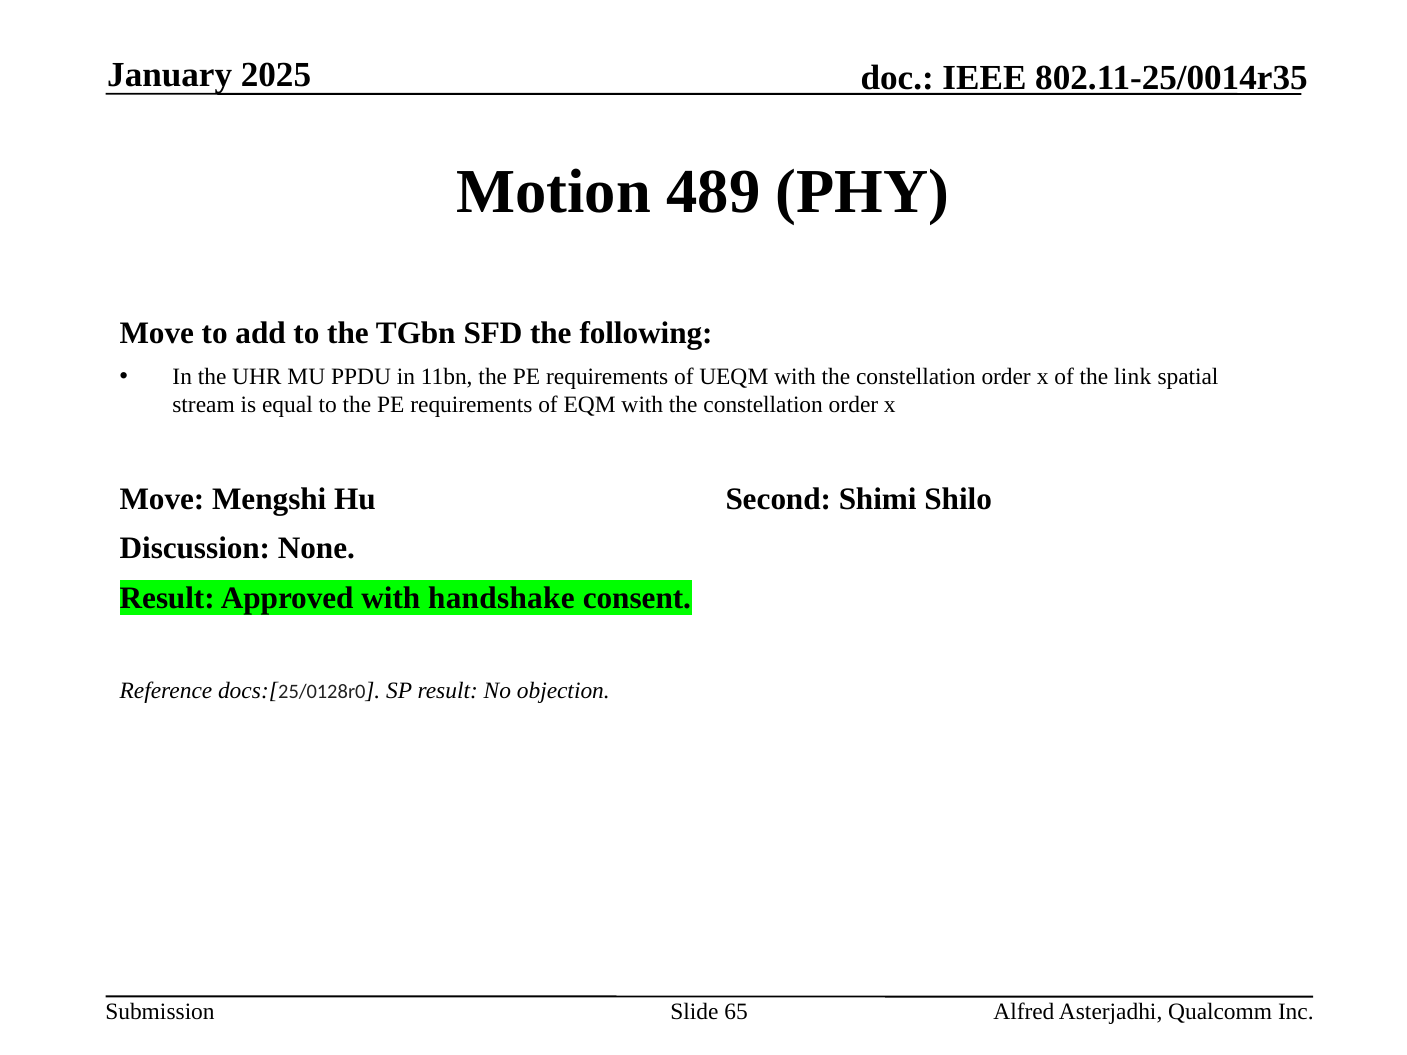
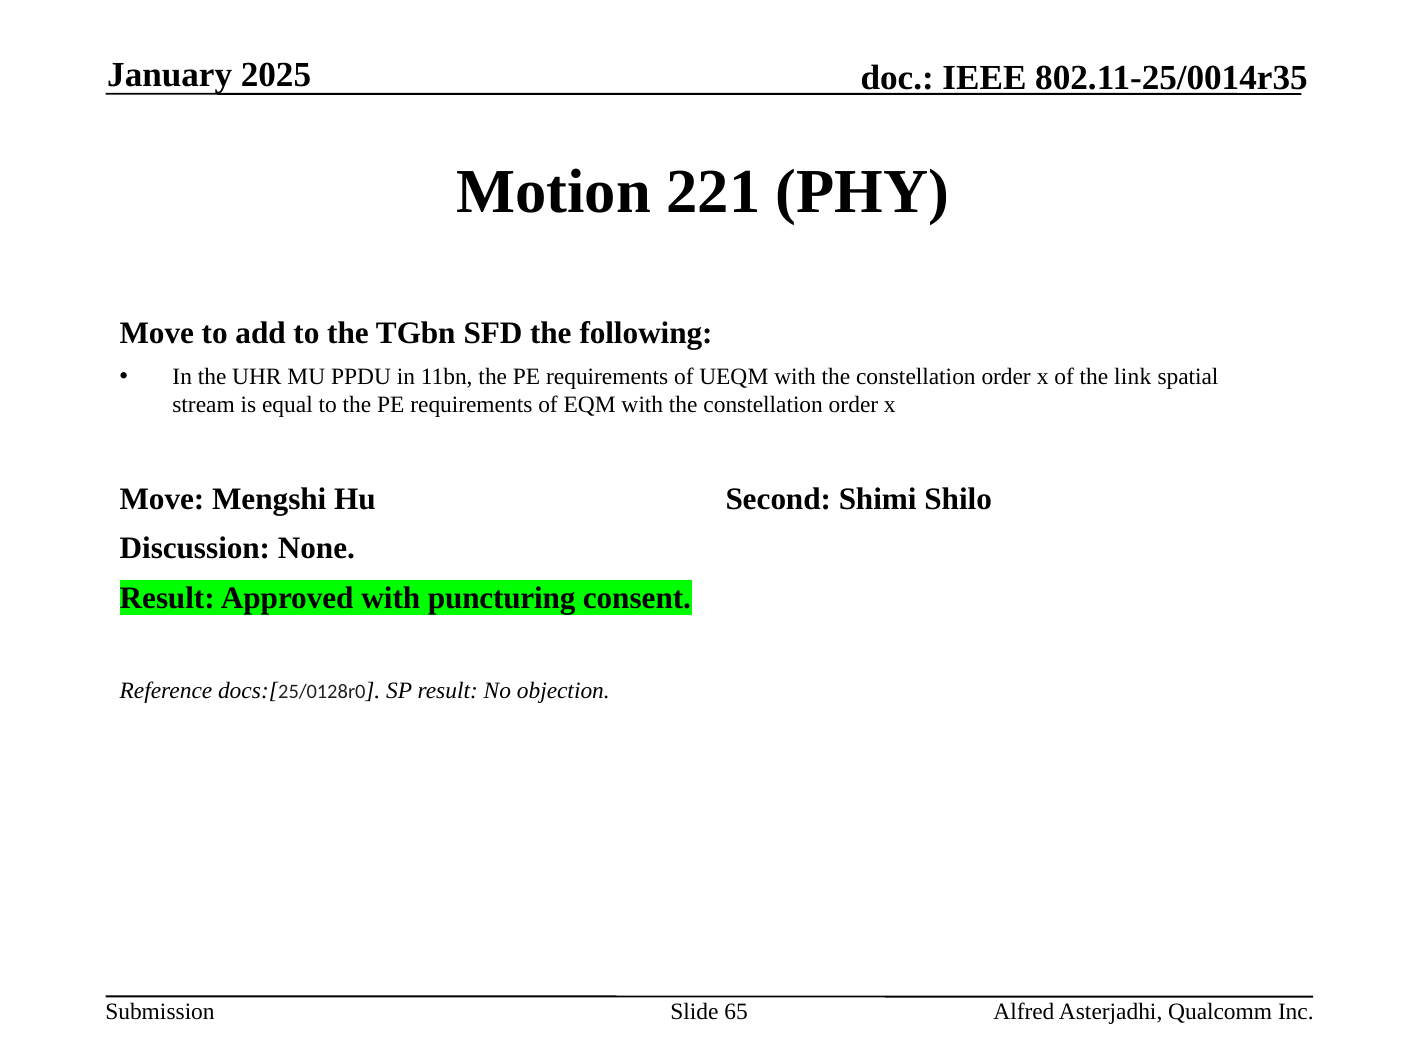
489: 489 -> 221
handshake: handshake -> puncturing
